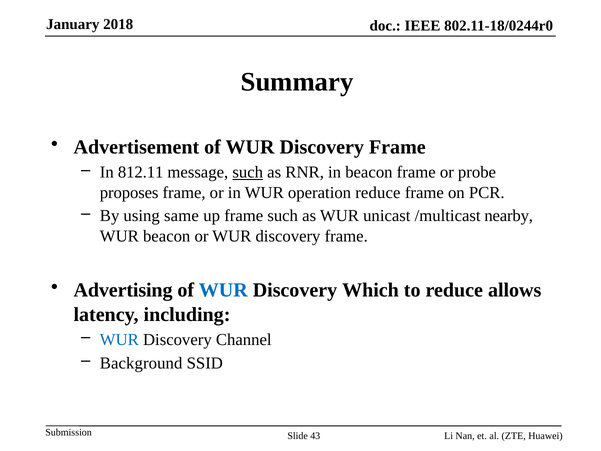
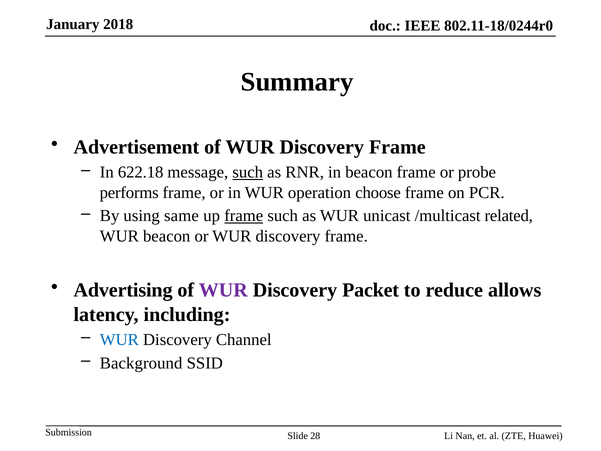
812.11: 812.11 -> 622.18
proposes: proposes -> performs
operation reduce: reduce -> choose
frame at (244, 216) underline: none -> present
nearby: nearby -> related
WUR at (223, 290) colour: blue -> purple
Which: Which -> Packet
43: 43 -> 28
